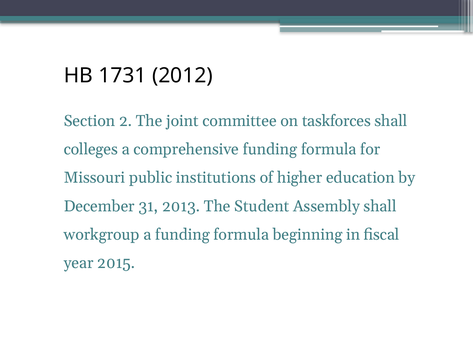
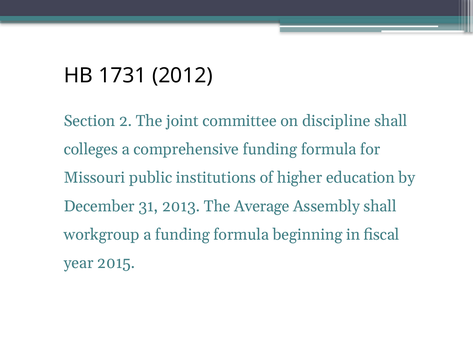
taskforces: taskforces -> discipline
Student: Student -> Average
